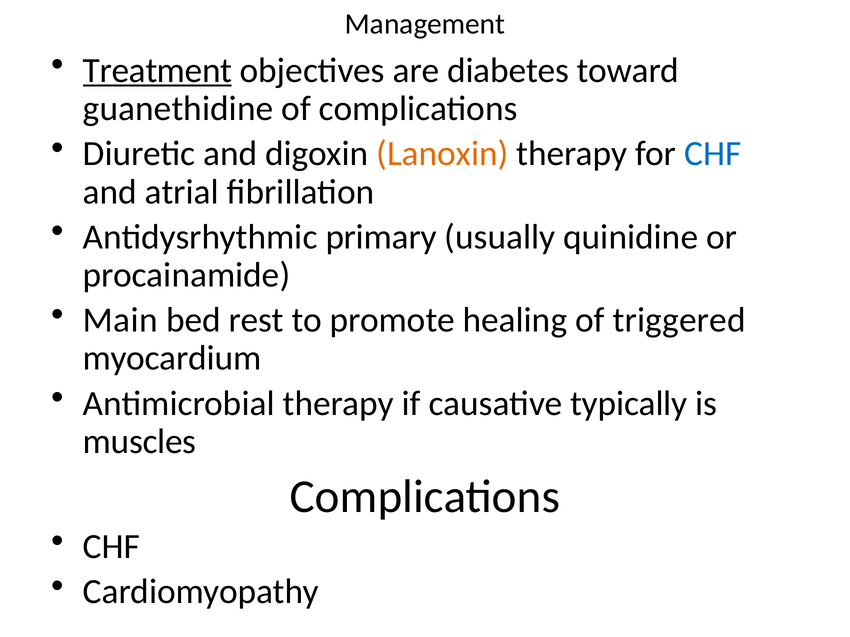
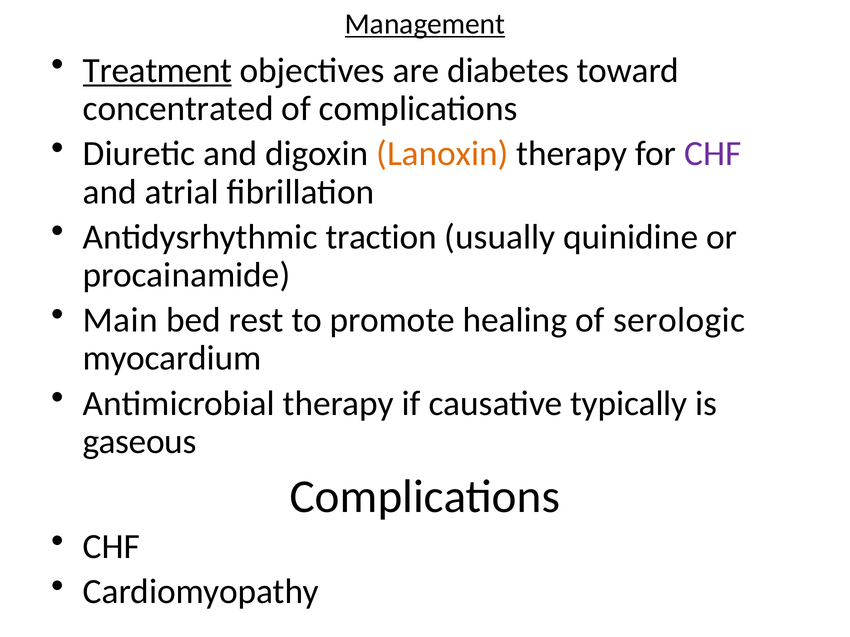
Management underline: none -> present
guanethidine: guanethidine -> concentrated
CHF at (713, 154) colour: blue -> purple
primary: primary -> traction
triggered: triggered -> serologic
muscles: muscles -> gaseous
